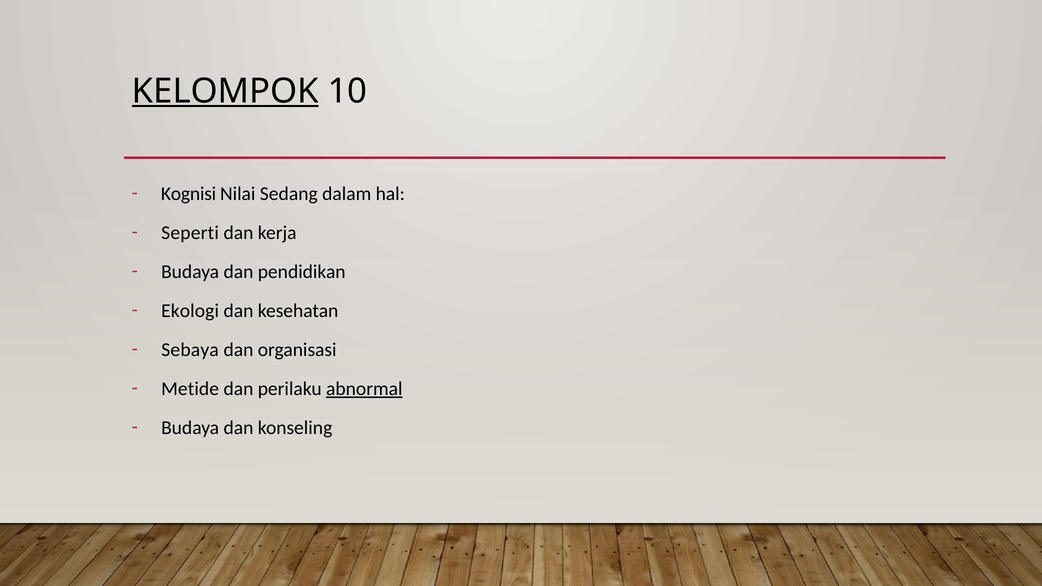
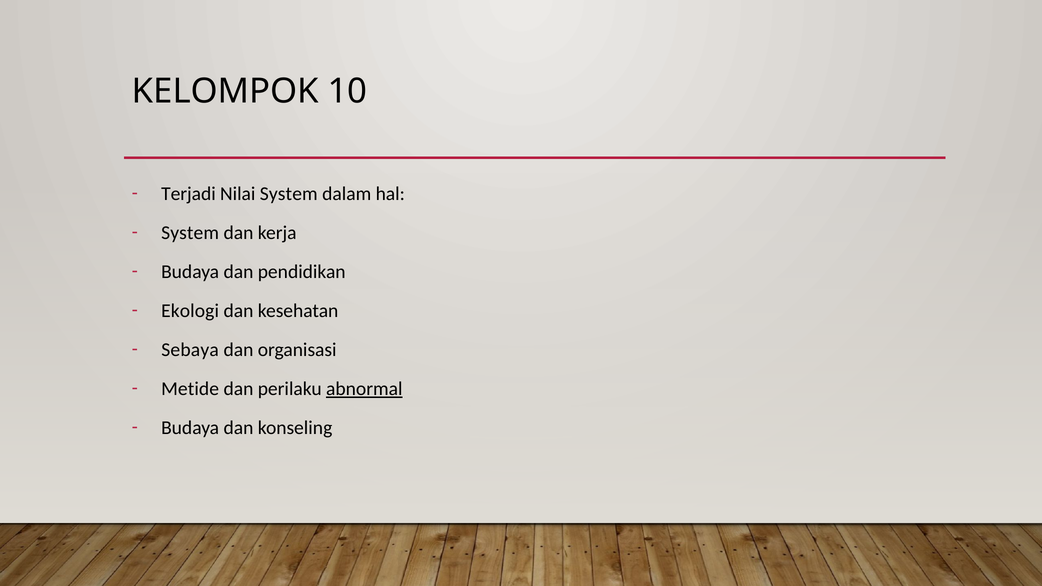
KELOMPOK underline: present -> none
Kognisi: Kognisi -> Terjadi
Nilai Sedang: Sedang -> System
Seperti at (190, 233): Seperti -> System
